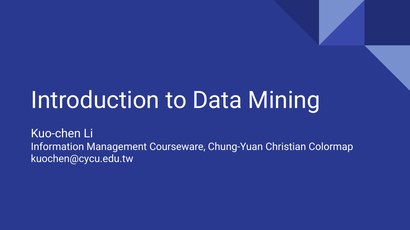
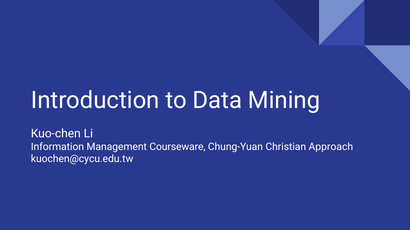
Colormap: Colormap -> Approach
